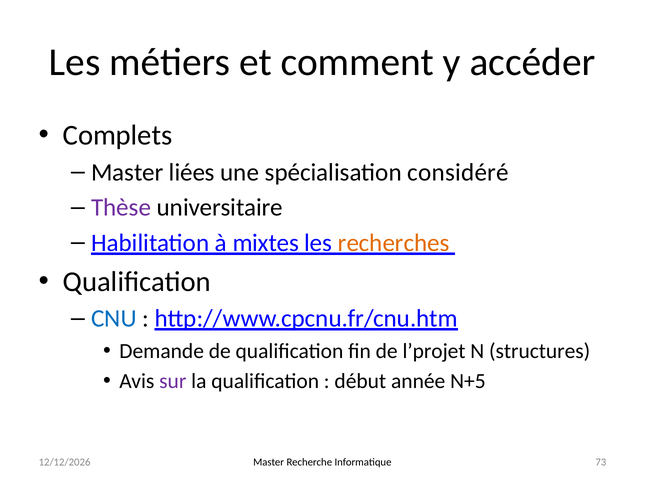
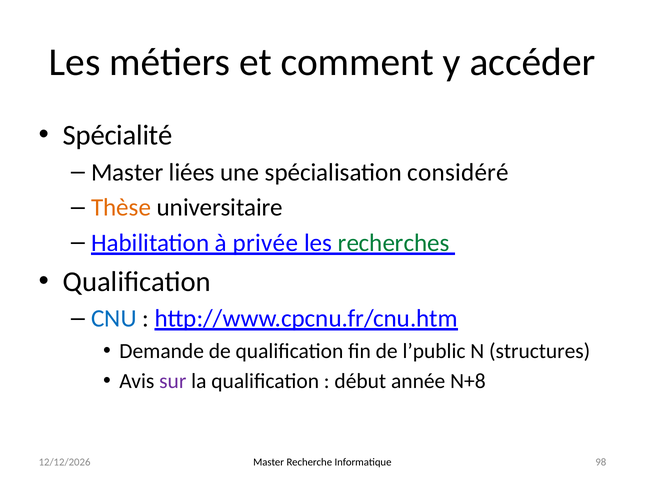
Complets: Complets -> Spécialité
Thèse colour: purple -> orange
mixtes: mixtes -> privée
recherches colour: orange -> green
l’projet: l’projet -> l’public
N+5: N+5 -> N+8
73: 73 -> 98
